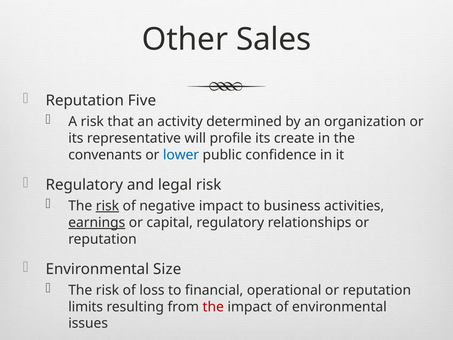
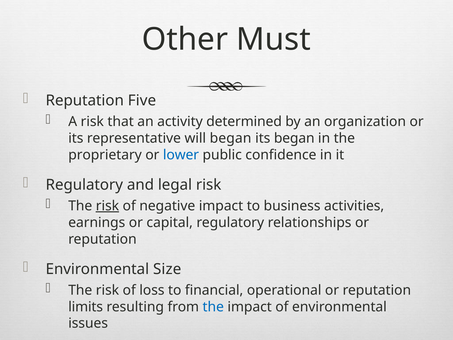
Sales: Sales -> Must
will profile: profile -> began
its create: create -> began
convenants: convenants -> proprietary
earnings underline: present -> none
the at (213, 307) colour: red -> blue
